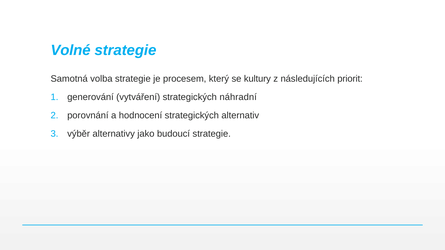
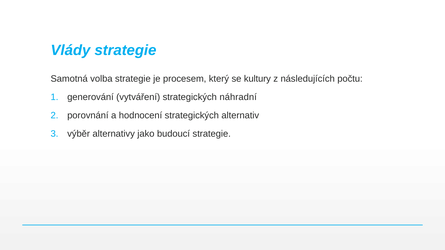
Volné: Volné -> Vlády
priorit: priorit -> počtu
